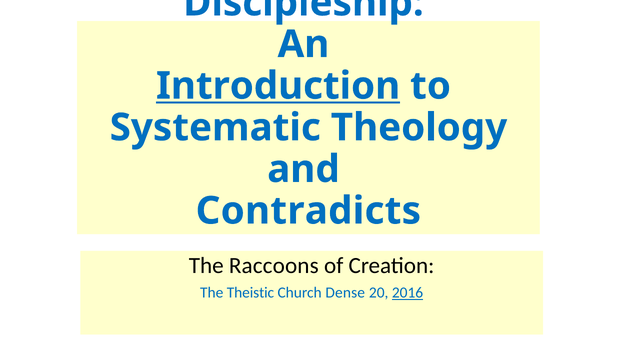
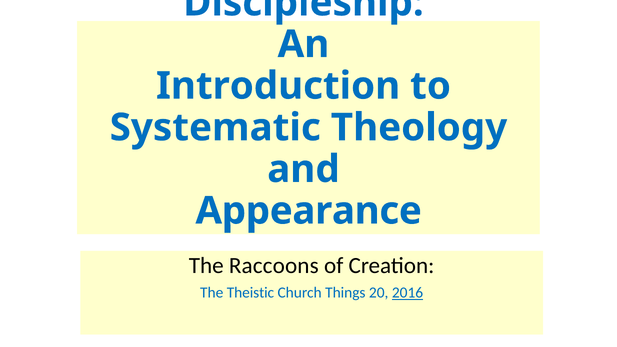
Introduction underline: present -> none
Contradicts: Contradicts -> Appearance
Dense: Dense -> Things
